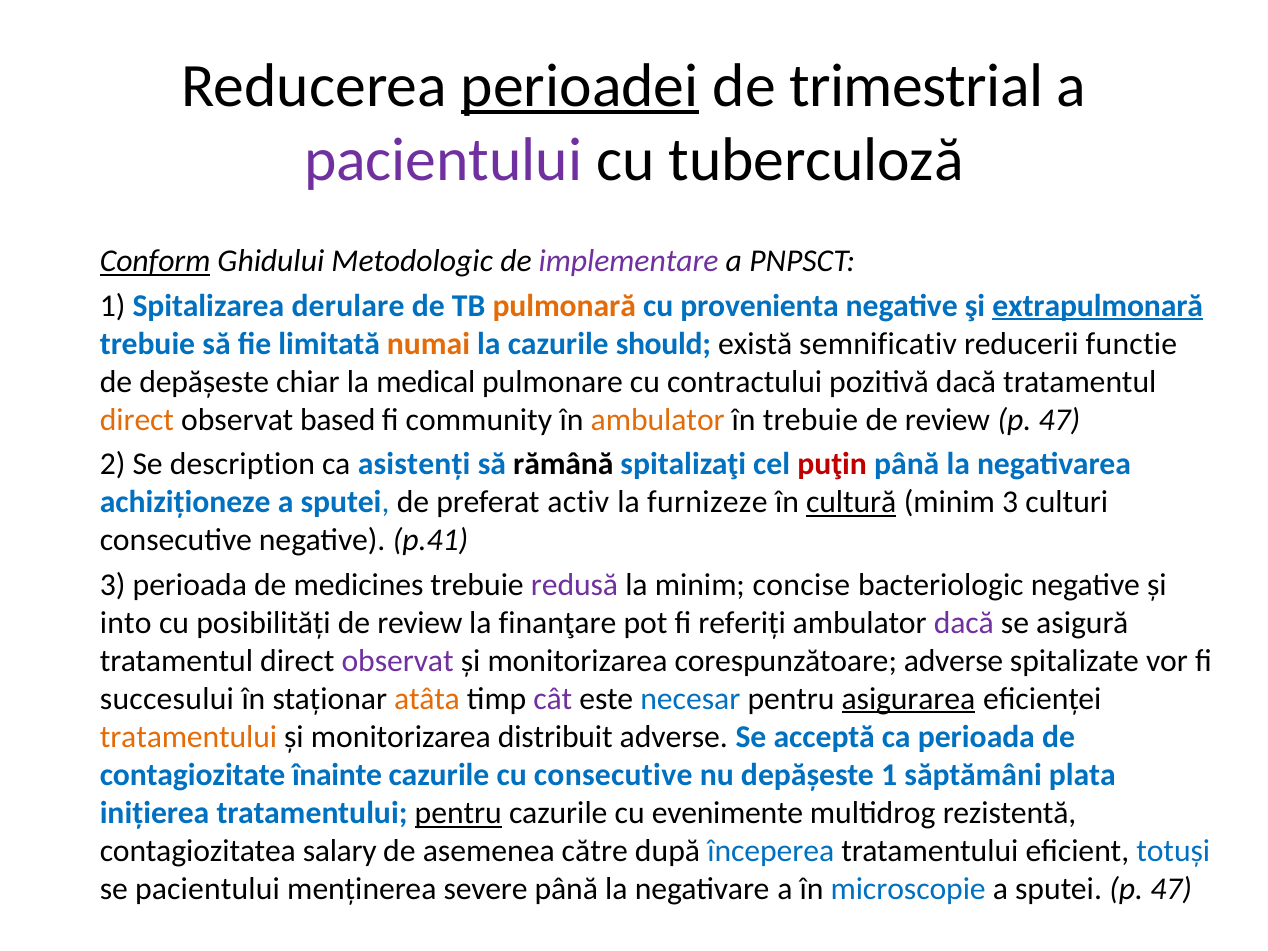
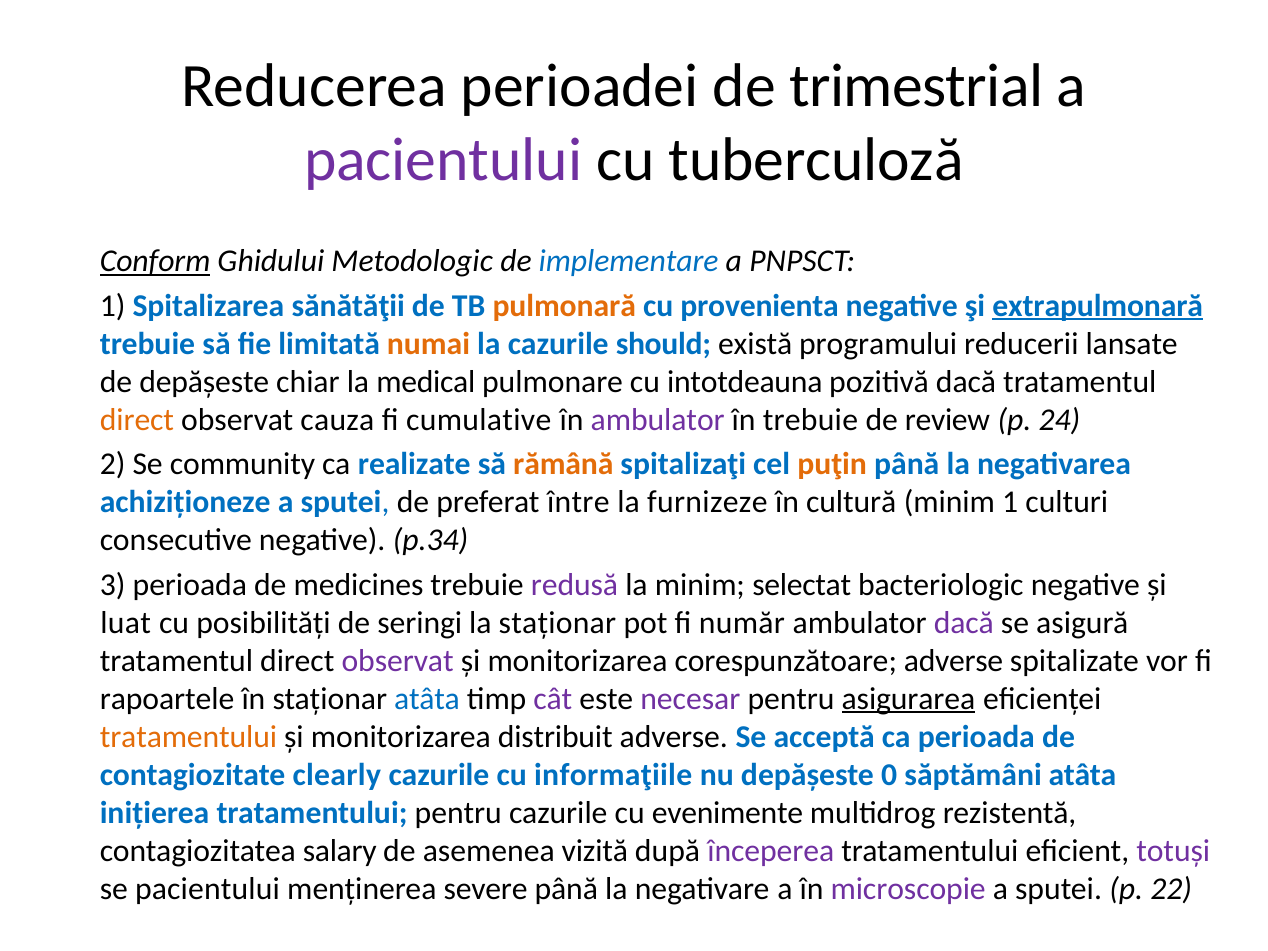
perioadei underline: present -> none
implementare colour: purple -> blue
derulare: derulare -> sănătăţii
semnificativ: semnificativ -> programului
functie: functie -> lansate
contractului: contractului -> intotdeauna
based: based -> cauza
community: community -> cumulative
ambulator at (658, 420) colour: orange -> purple
47 at (1059, 420): 47 -> 24
description: description -> community
asistenți: asistenți -> realizate
rămână colour: black -> orange
puţin colour: red -> orange
activ: activ -> între
cultură underline: present -> none
minim 3: 3 -> 1
p.41: p.41 -> p.34
concise: concise -> selectat
into: into -> luat
posibilități de review: review -> seringi
la finanţare: finanţare -> staționar
referiți: referiți -> număr
succesului: succesului -> rapoartele
atâta at (427, 699) colour: orange -> blue
necesar colour: blue -> purple
înainte: înainte -> clearly
cu consecutive: consecutive -> informaţiile
depășeste 1: 1 -> 0
săptămâni plata: plata -> atâta
pentru at (458, 813) underline: present -> none
către: către -> vizită
începerea colour: blue -> purple
totuși colour: blue -> purple
microscopie colour: blue -> purple
sputei p 47: 47 -> 22
